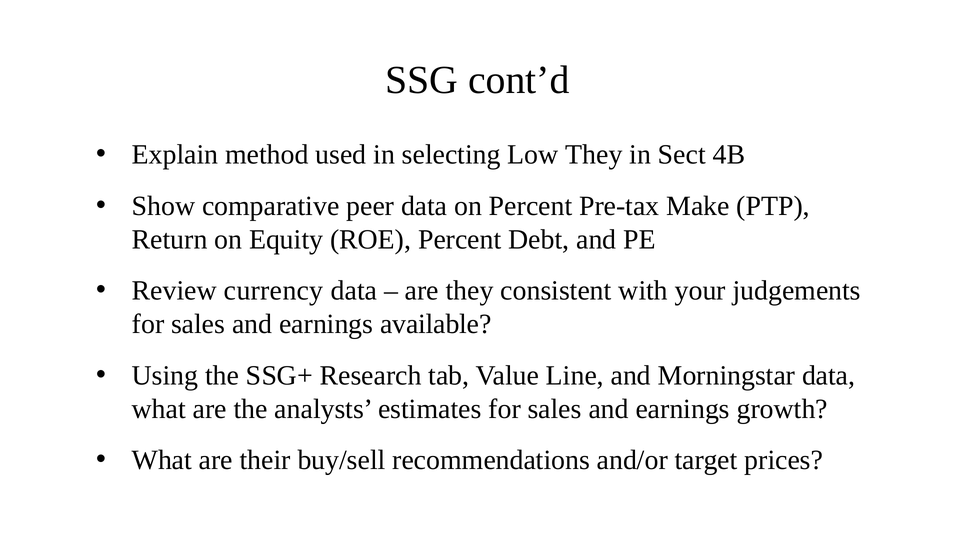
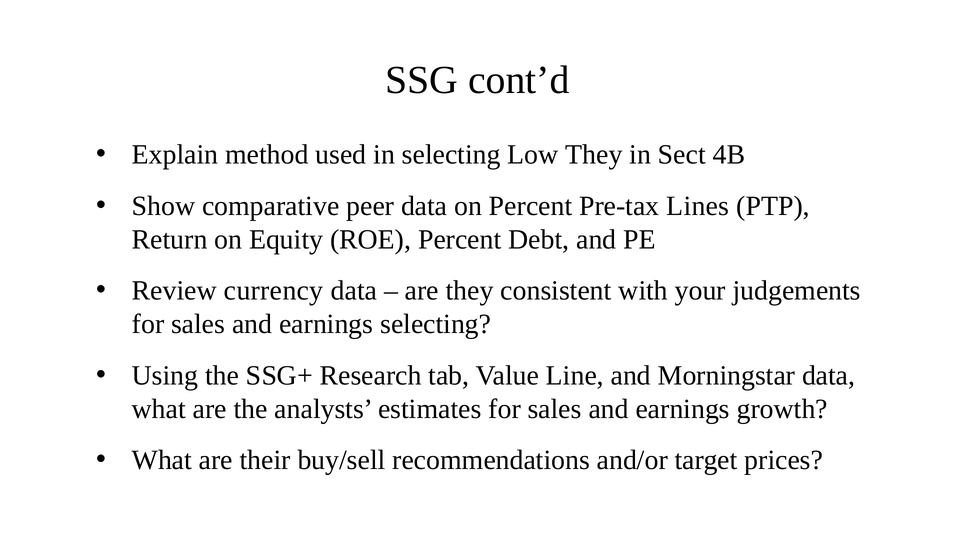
Make: Make -> Lines
earnings available: available -> selecting
